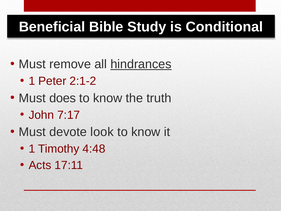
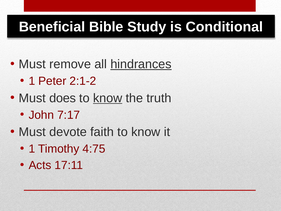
know at (108, 98) underline: none -> present
look: look -> faith
4:48: 4:48 -> 4:75
